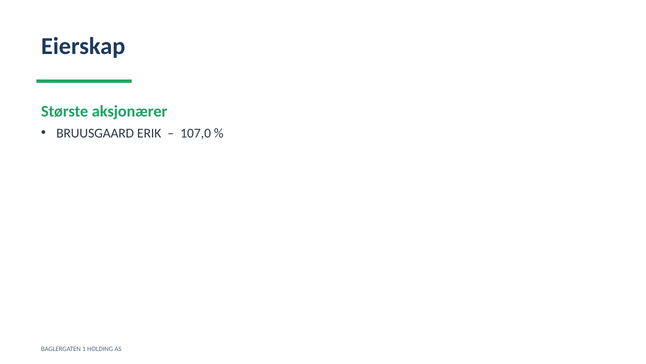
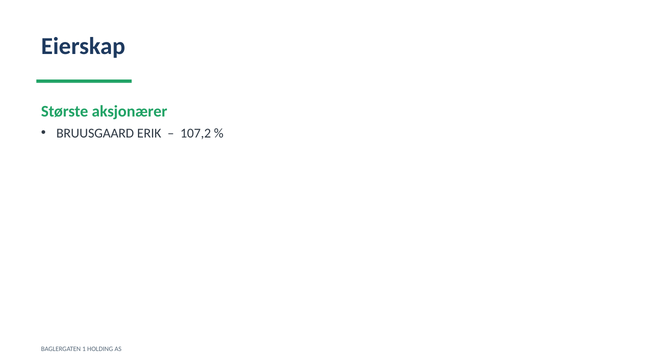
107,0: 107,0 -> 107,2
